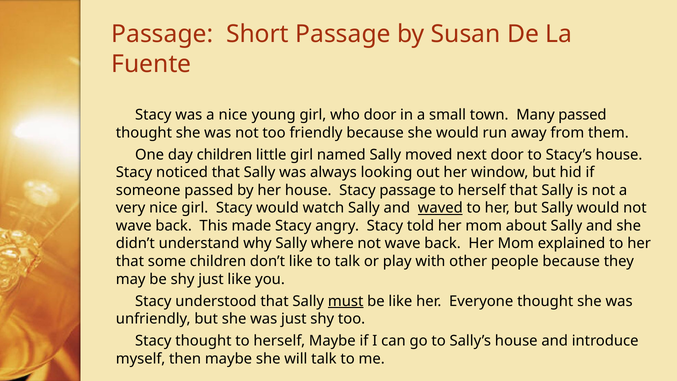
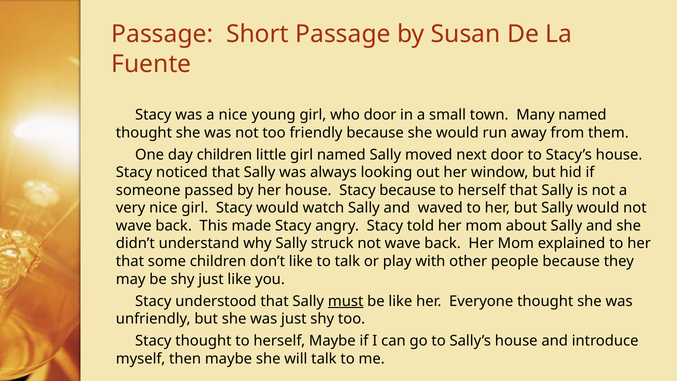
Many passed: passed -> named
Stacy passage: passage -> because
waved underline: present -> none
where: where -> struck
